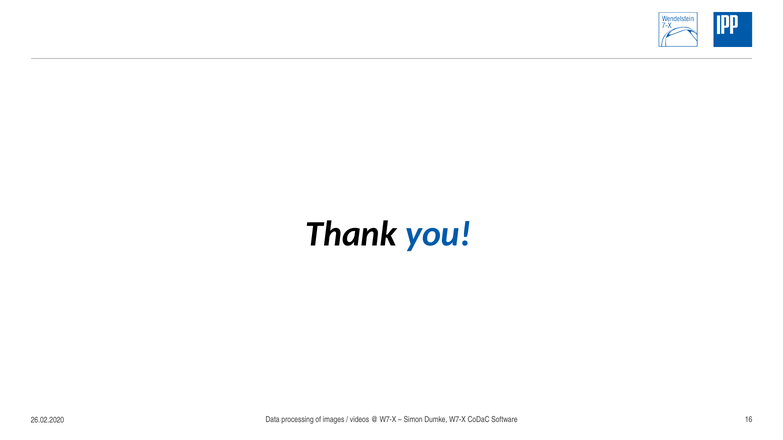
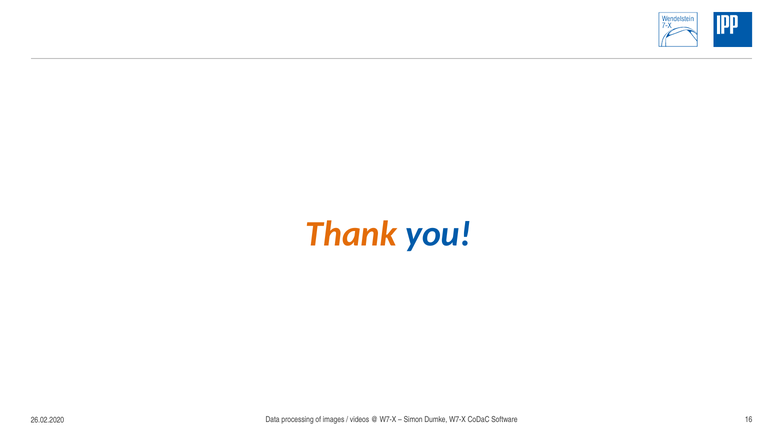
Thank colour: black -> orange
